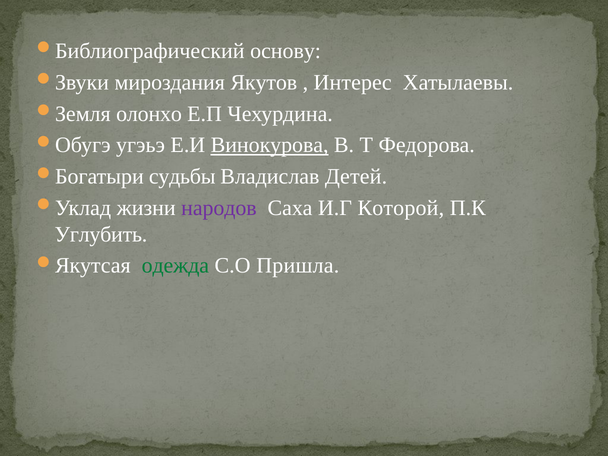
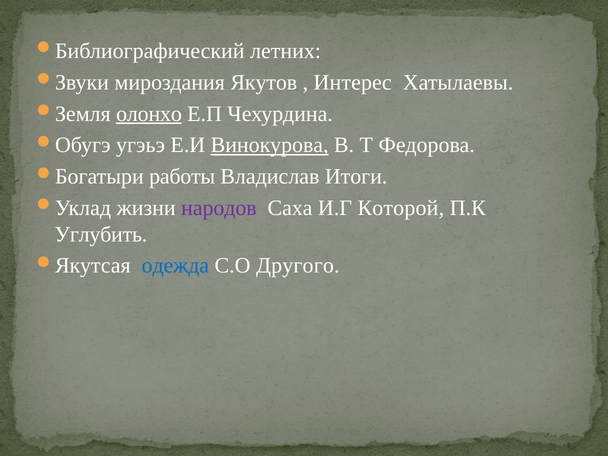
основу: основу -> летних
олонхо underline: none -> present
судьбы: судьбы -> работы
Детей: Детей -> Итоги
одежда colour: green -> blue
Пришла: Пришла -> Другого
